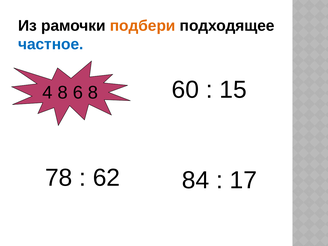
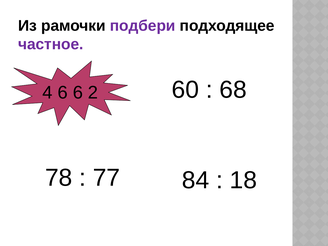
подбери colour: orange -> purple
частное colour: blue -> purple
15: 15 -> 68
4 8: 8 -> 6
6 8: 8 -> 2
62: 62 -> 77
17: 17 -> 18
